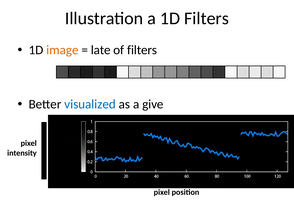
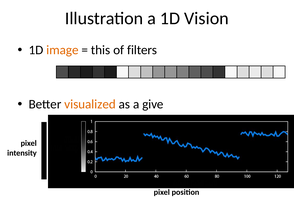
1D Filters: Filters -> Vision
late: late -> this
visualized colour: blue -> orange
